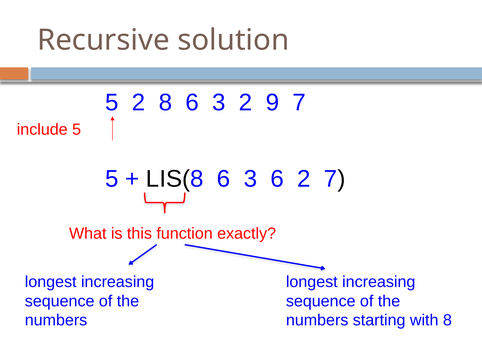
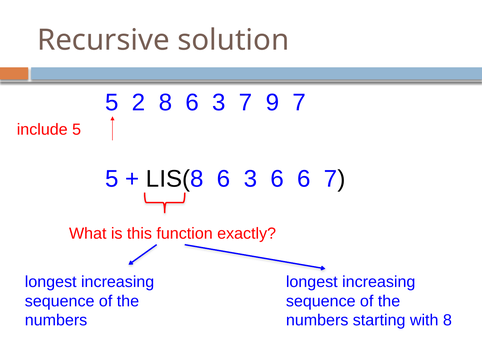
3 2: 2 -> 7
6 2: 2 -> 6
